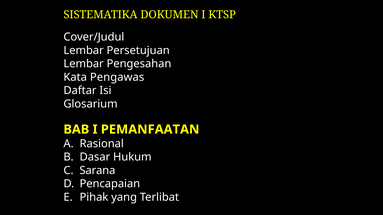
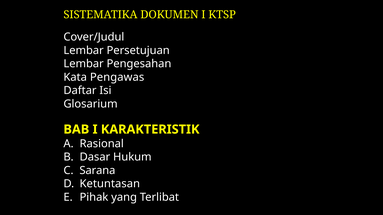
PEMANFAATAN: PEMANFAATAN -> KARAKTERISTIK
Pencapaian: Pencapaian -> Ketuntasan
